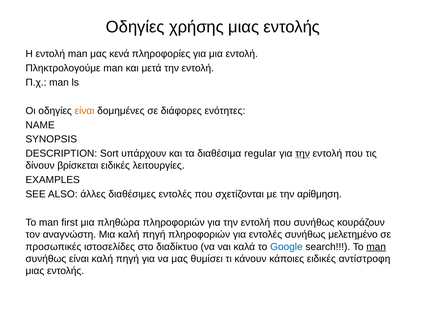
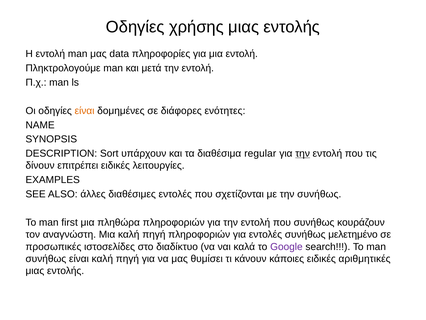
κενά: κενά -> data
βρίσκεται: βρίσκεται -> επιτρέπει
την αρίθμηση: αρίθμηση -> συνήθως
Google colour: blue -> purple
man at (376, 246) underline: present -> none
αντίστροφη: αντίστροφη -> αριθμητικές
